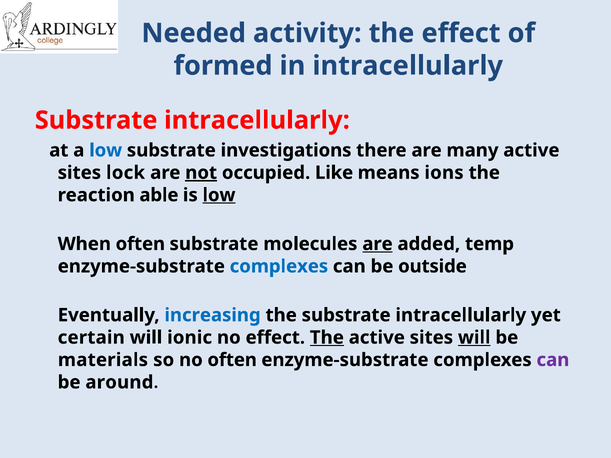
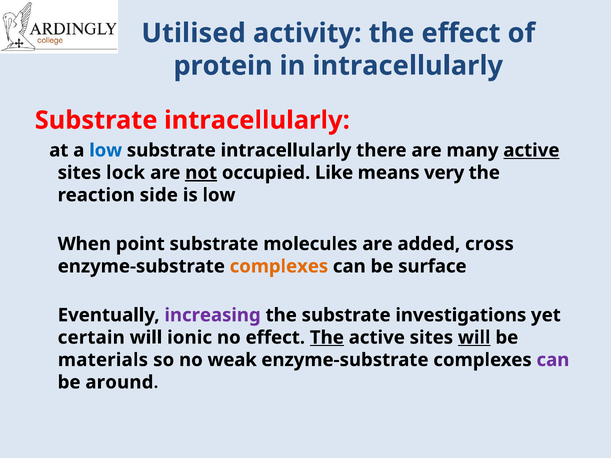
Needed: Needed -> Utilised
formed: formed -> protein
investigations at (286, 150): investigations -> intracellularly
active at (531, 150) underline: none -> present
ions: ions -> very
able: able -> side
low at (219, 195) underline: present -> none
When often: often -> point
are at (378, 244) underline: present -> none
temp: temp -> cross
complexes at (279, 266) colour: blue -> orange
outside: outside -> surface
increasing colour: blue -> purple
the substrate intracellularly: intracellularly -> investigations
no often: often -> weak
